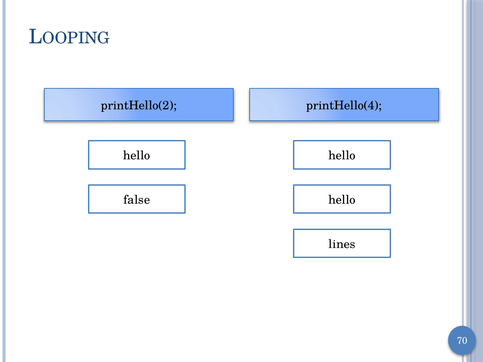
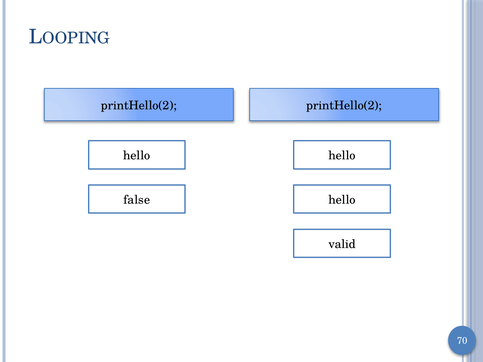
printHello(4 at (344, 105): printHello(4 -> printHello(2
lines: lines -> valid
